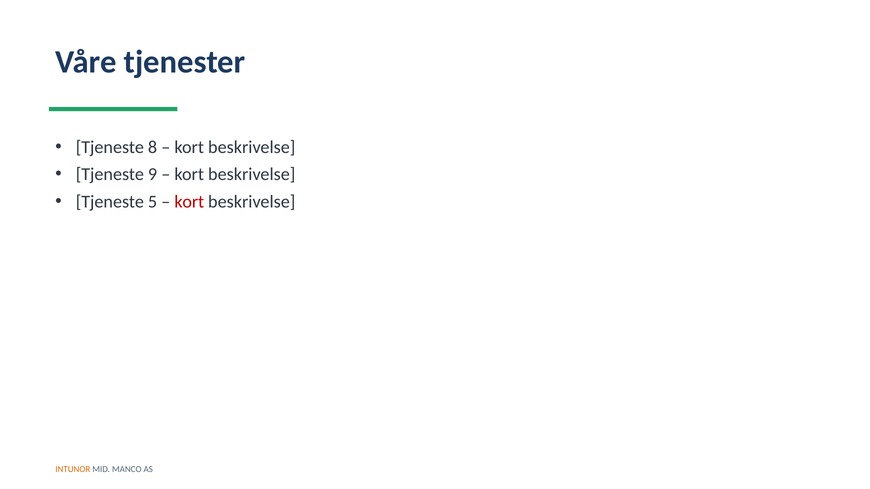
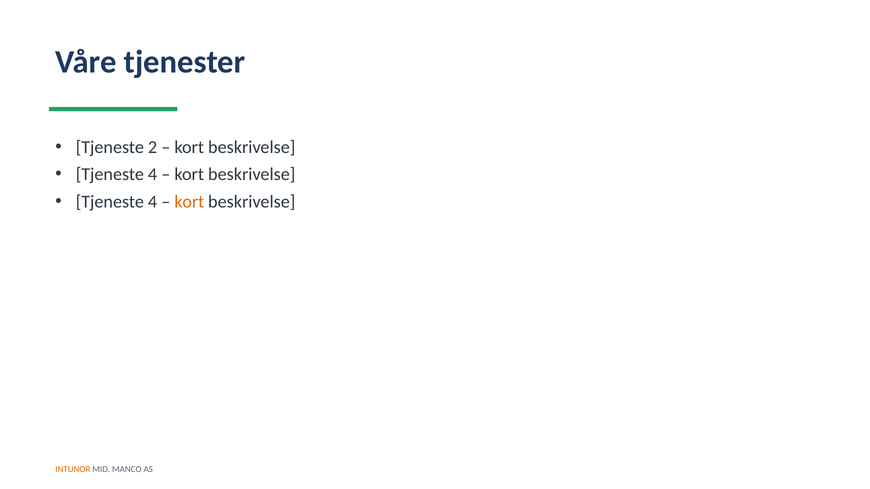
8: 8 -> 2
9 at (153, 175): 9 -> 4
5 at (153, 202): 5 -> 4
kort at (189, 202) colour: red -> orange
